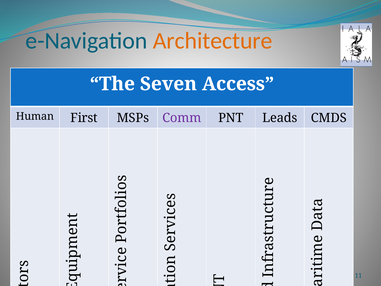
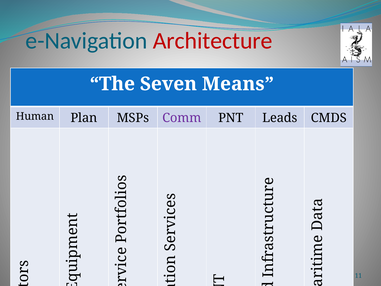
Architecture colour: orange -> red
Access: Access -> Means
First: First -> Plan
